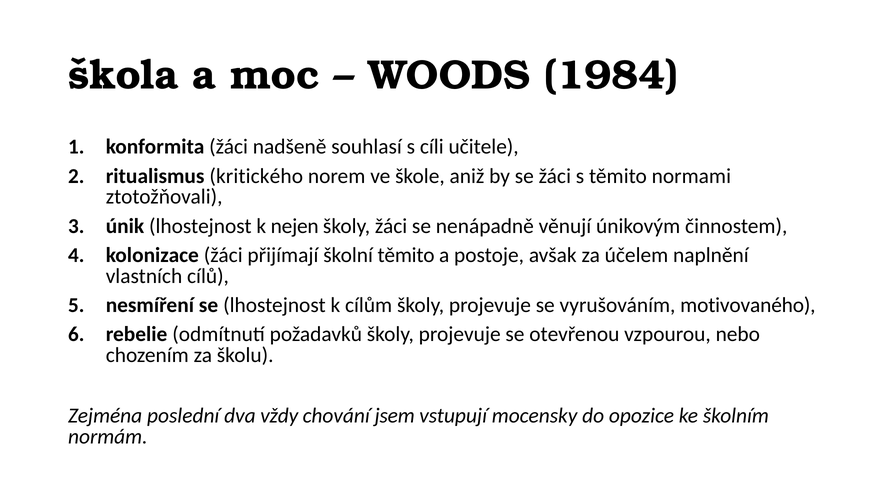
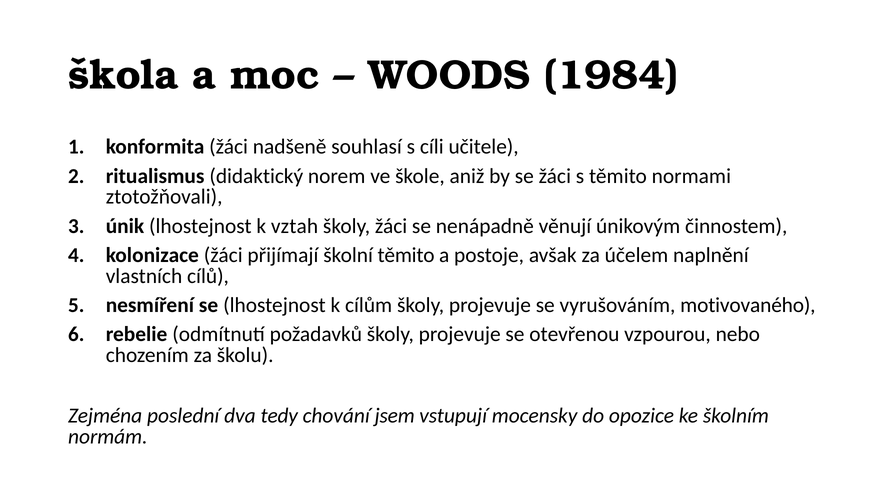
kritického: kritického -> didaktický
nejen: nejen -> vztah
vždy: vždy -> tedy
